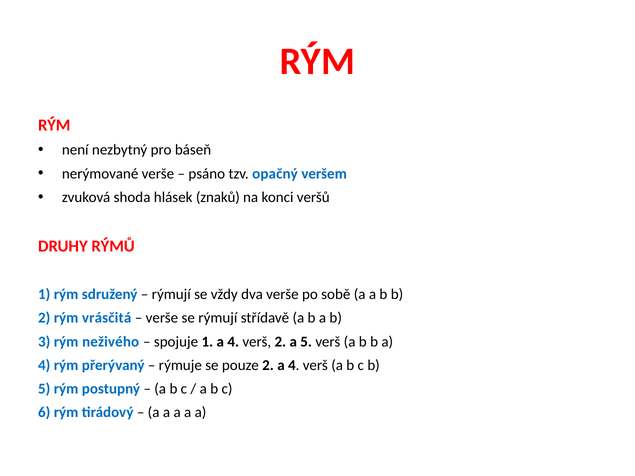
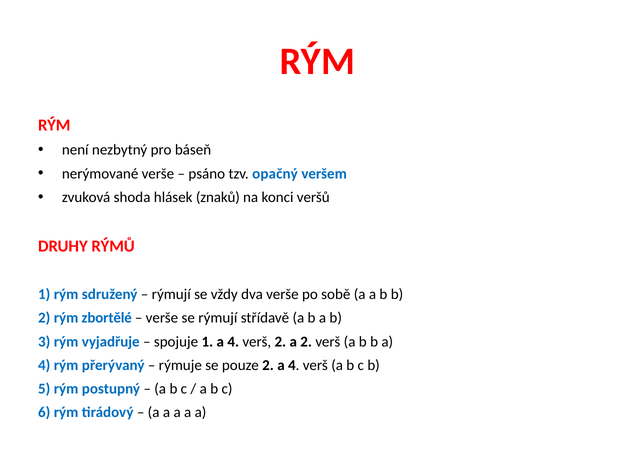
vrásčitá: vrásčitá -> zbortělé
neživého: neživého -> vyjadřuje
a 5: 5 -> 2
